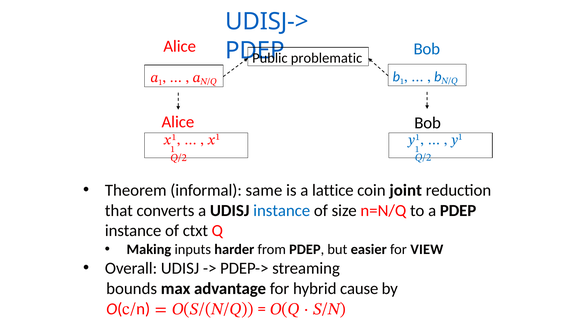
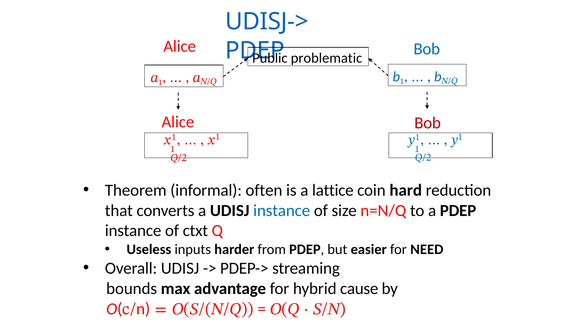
Bob at (428, 123) colour: black -> red
same: same -> often
joint: joint -> hard
Making: Making -> Useless
VIEW: VIEW -> NEED
